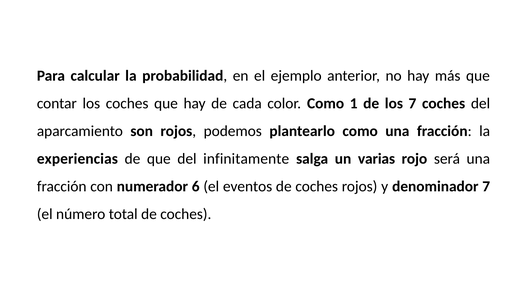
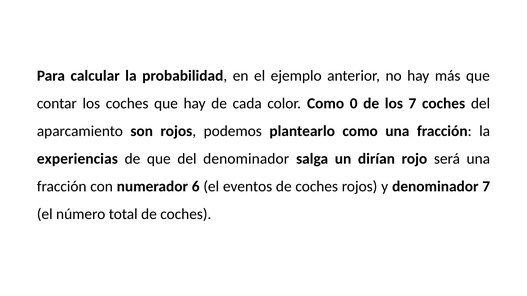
1: 1 -> 0
del infinitamente: infinitamente -> denominador
varias: varias -> dirían
